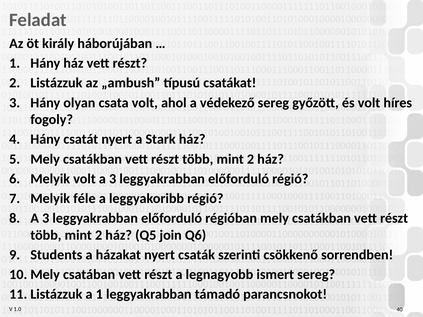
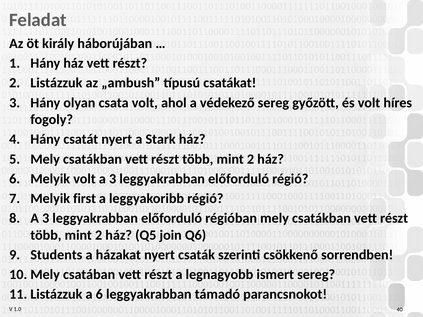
féle: féle -> first
a 1: 1 -> 6
